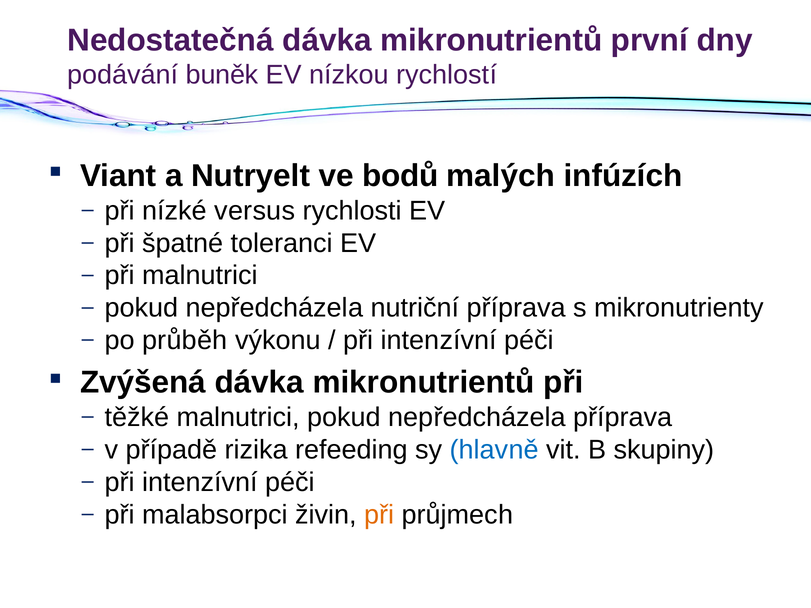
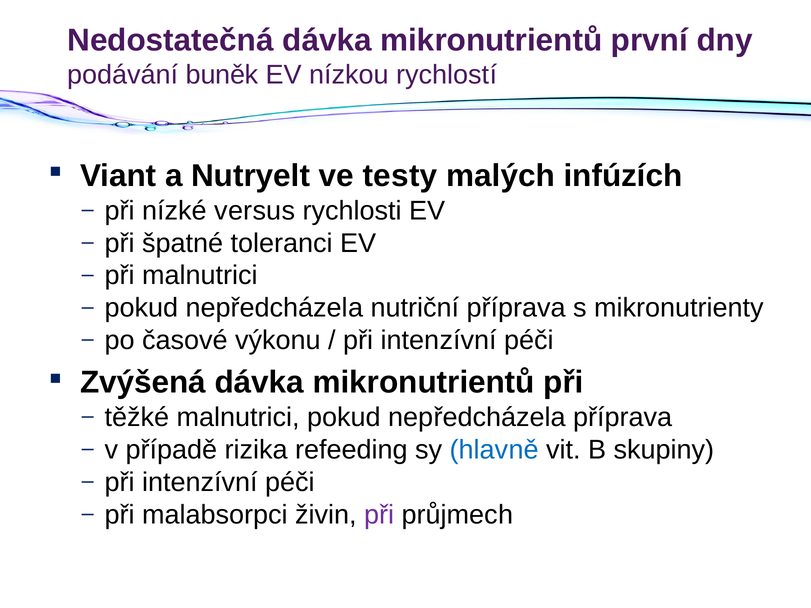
bodů: bodů -> testy
průběh: průběh -> časové
při at (379, 515) colour: orange -> purple
